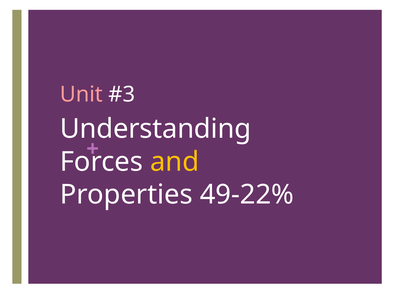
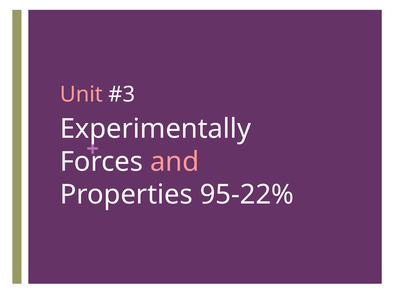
Understanding: Understanding -> Experimentally
and colour: yellow -> pink
49-22%: 49-22% -> 95-22%
